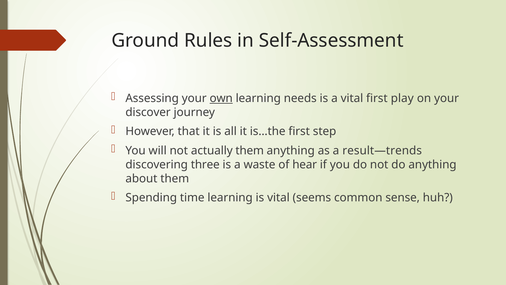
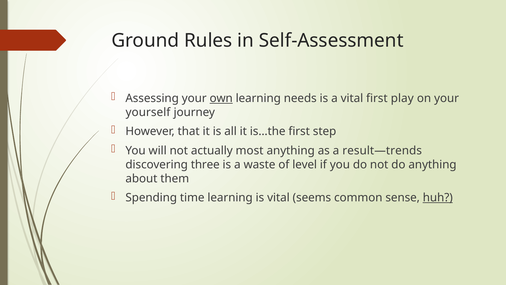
discover: discover -> yourself
actually them: them -> most
hear: hear -> level
huh underline: none -> present
